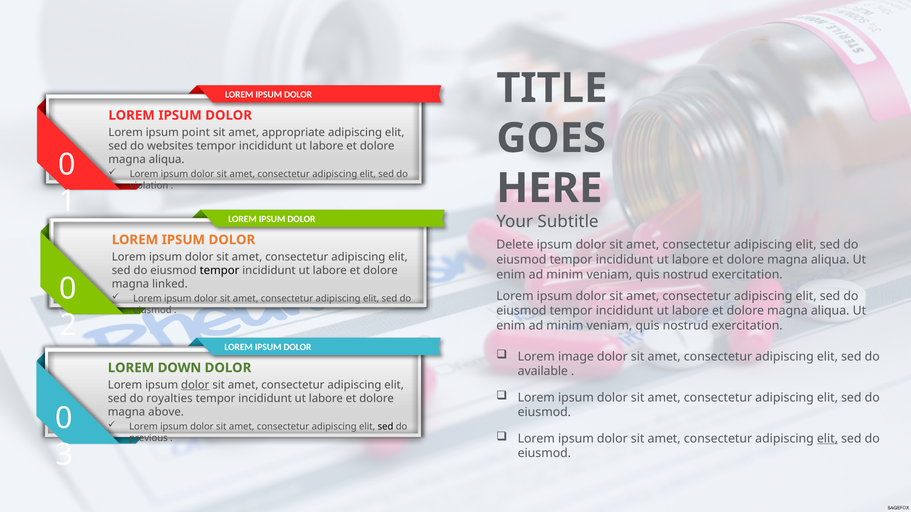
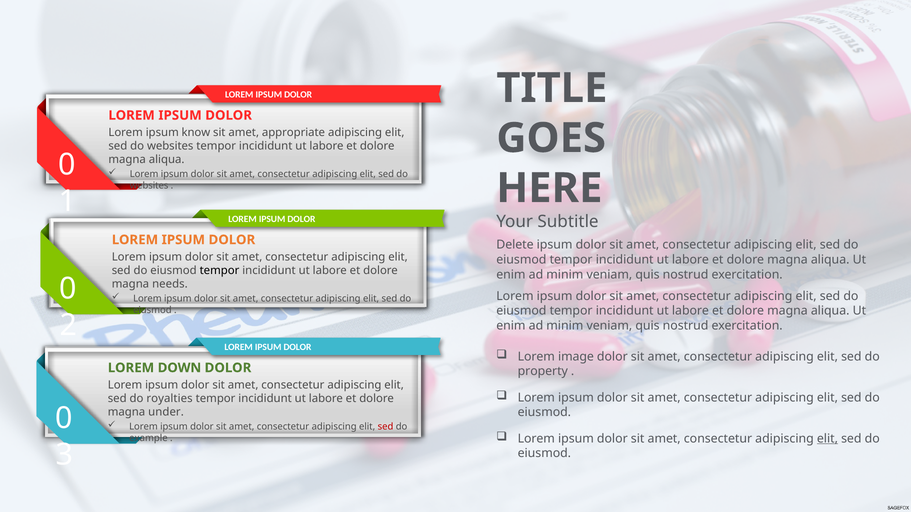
point: point -> know
violation at (149, 186): violation -> websites
linked: linked -> needs
available: available -> property
dolor at (195, 385) underline: present -> none
above: above -> under
sed at (386, 427) colour: black -> red
previous: previous -> example
